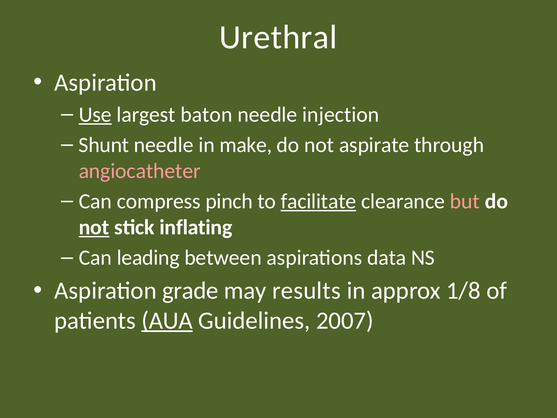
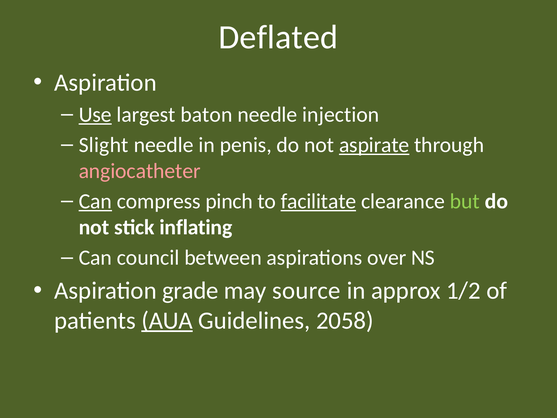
Urethral: Urethral -> Deflated
Shunt: Shunt -> Slight
make: make -> penis
aspirate underline: none -> present
Can at (95, 201) underline: none -> present
but colour: pink -> light green
not at (94, 227) underline: present -> none
leading: leading -> council
data: data -> over
results: results -> source
1/8: 1/8 -> 1/2
2007: 2007 -> 2058
